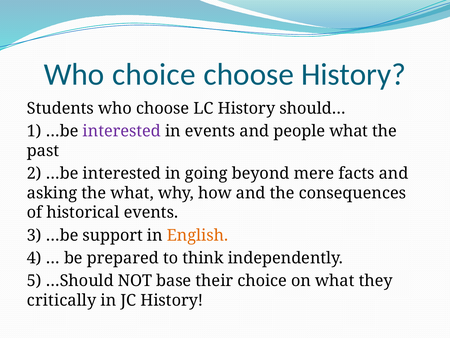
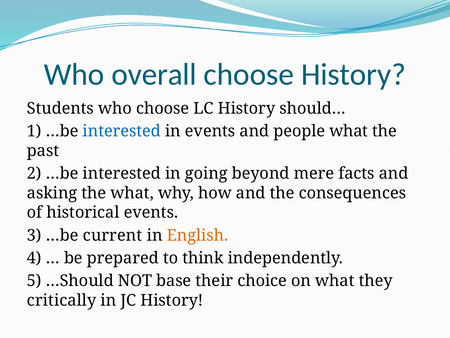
Who choice: choice -> overall
interested at (122, 131) colour: purple -> blue
support: support -> current
